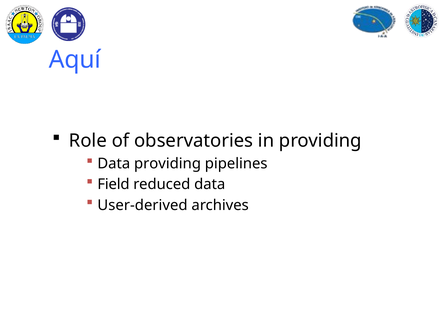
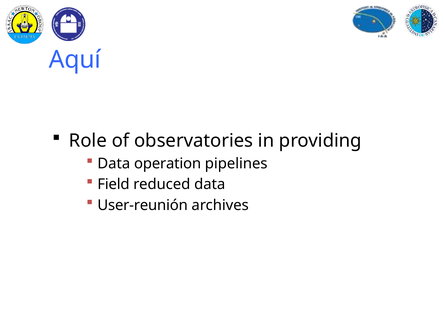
Data providing: providing -> operation
User-derived: User-derived -> User-reunión
